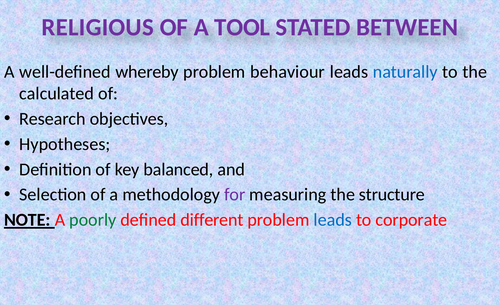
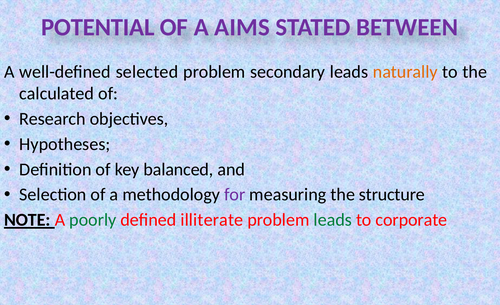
RELIGIOUS: RELIGIOUS -> POTENTIAL
TOOL: TOOL -> AIMS
whereby: whereby -> selected
behaviour: behaviour -> secondary
naturally colour: blue -> orange
different: different -> illiterate
leads at (333, 220) colour: blue -> green
